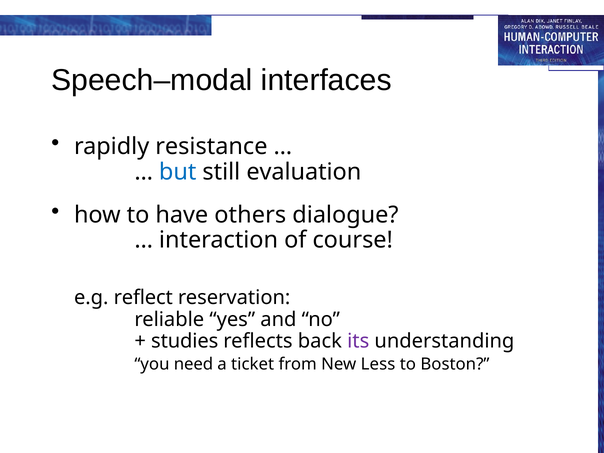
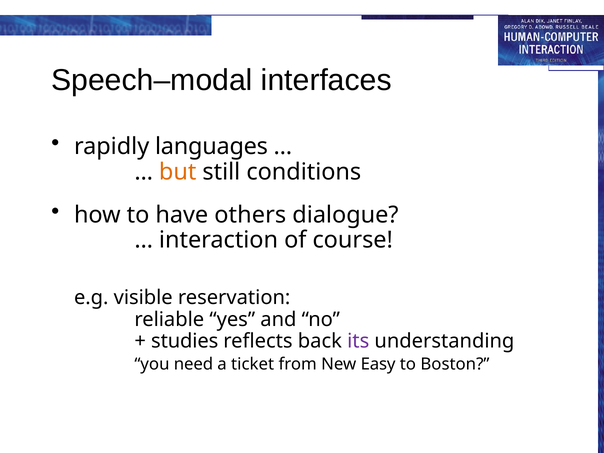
resistance: resistance -> languages
but colour: blue -> orange
evaluation: evaluation -> conditions
reflect: reflect -> visible
Less: Less -> Easy
